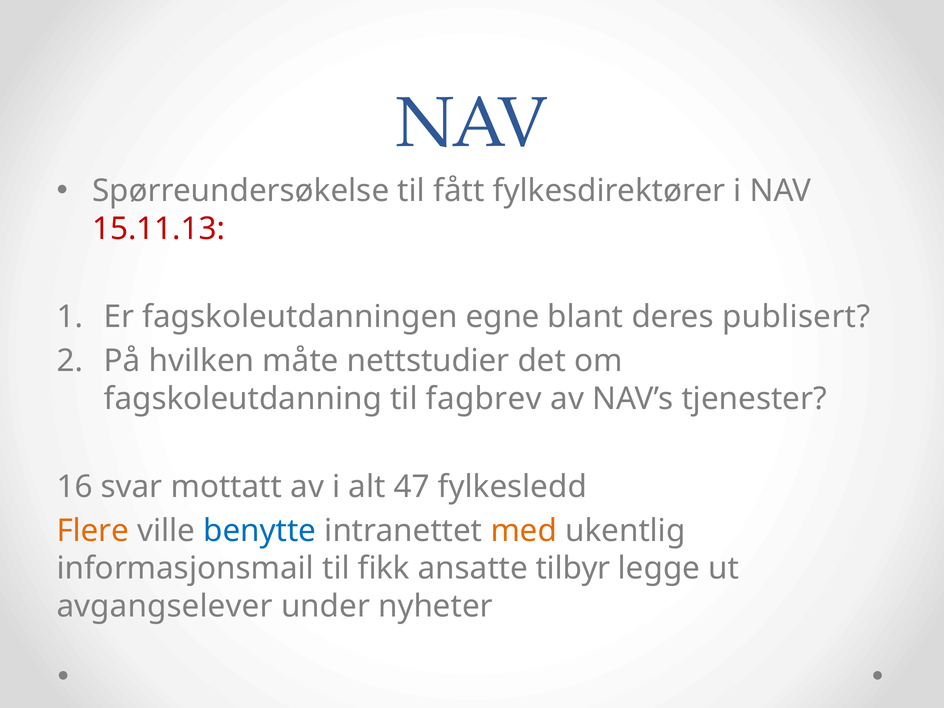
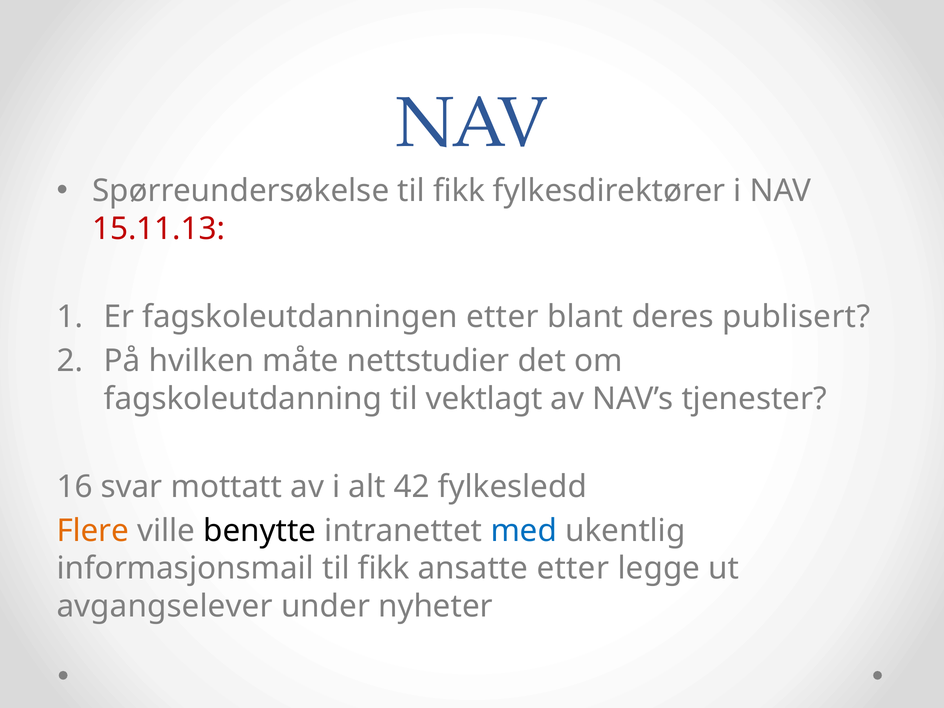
Spørreundersøkelse til fått: fått -> fikk
fagskoleutdanningen egne: egne -> etter
fagbrev: fagbrev -> vektlagt
47: 47 -> 42
benytte colour: blue -> black
med colour: orange -> blue
ansatte tilbyr: tilbyr -> etter
